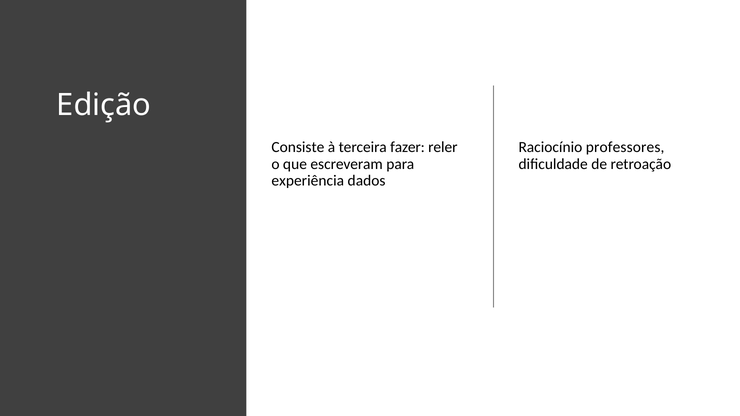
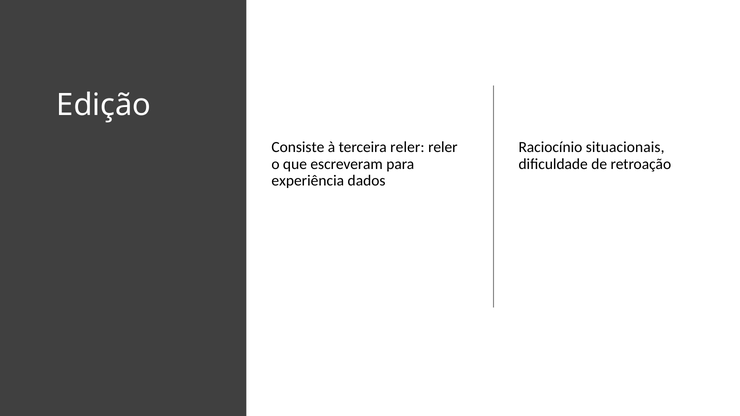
terceira fazer: fazer -> reler
professores: professores -> situacionais
